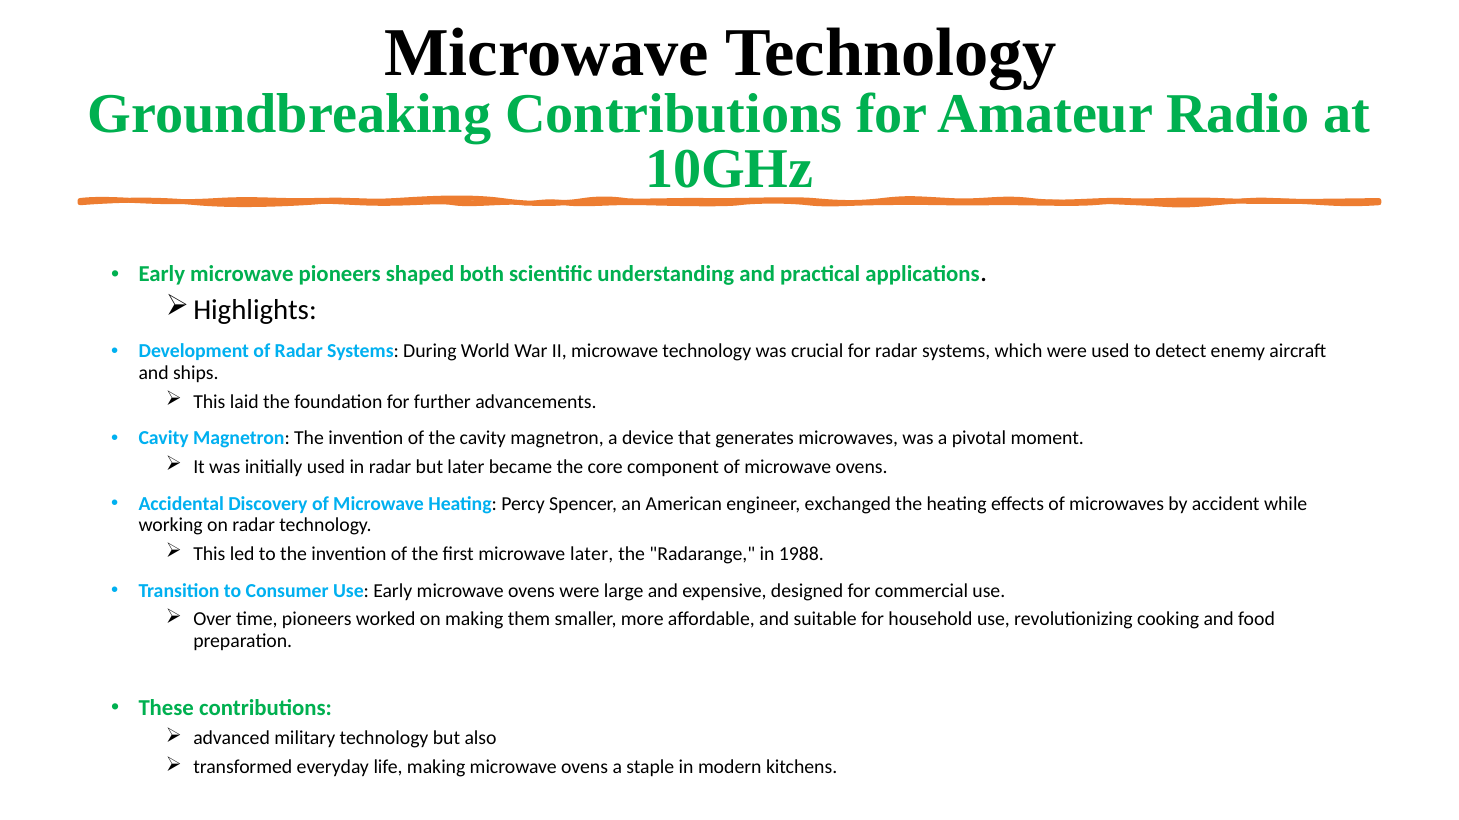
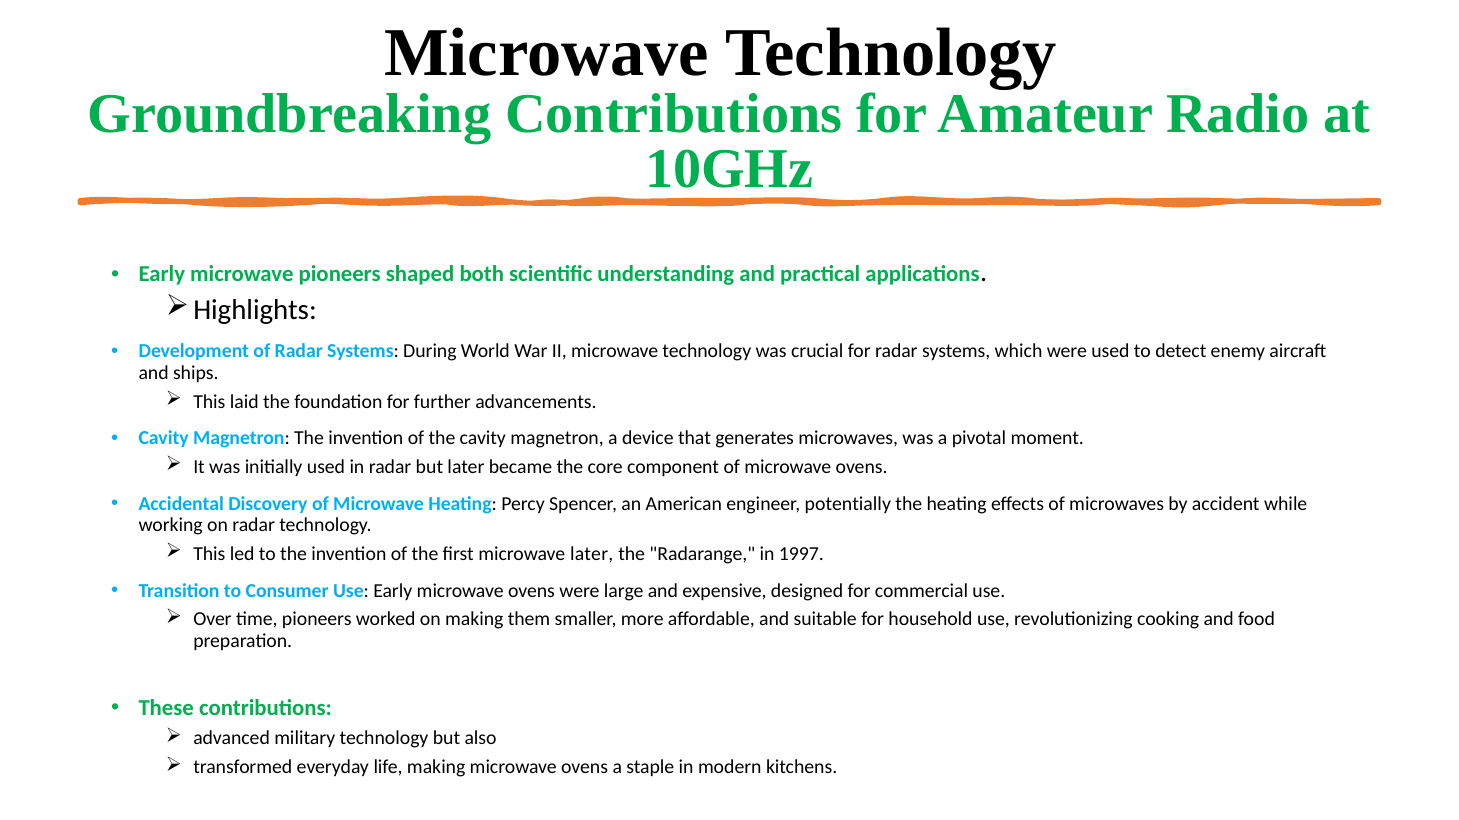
exchanged: exchanged -> potentially
1988: 1988 -> 1997
